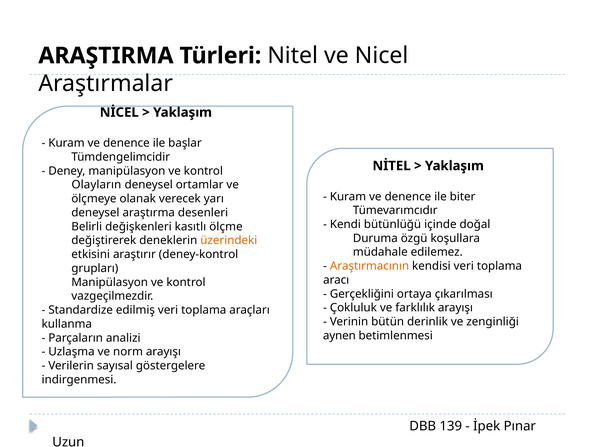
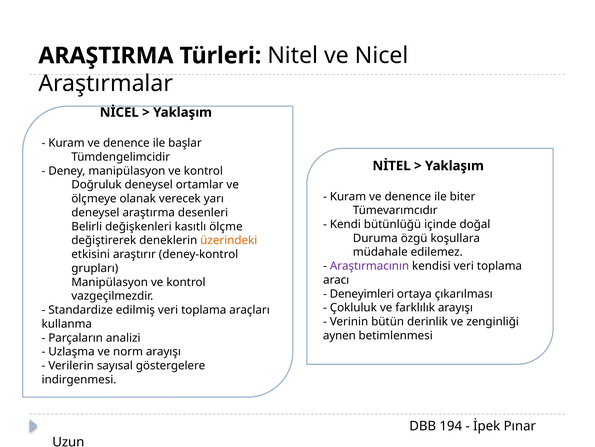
Olayların: Olayların -> Doğruluk
Araştırmacının colour: orange -> purple
Gerçekliğini: Gerçekliğini -> Deneyimleri
139: 139 -> 194
